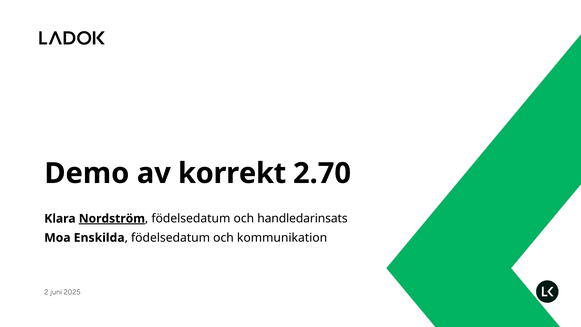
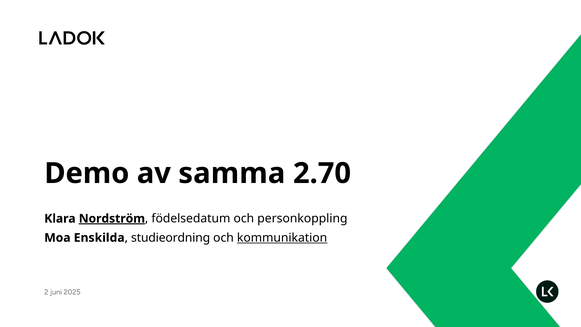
korrekt: korrekt -> samma
handledarinsats: handledarinsats -> personkoppling
födelsedatum at (171, 238): födelsedatum -> studieordning
kommunikation underline: none -> present
